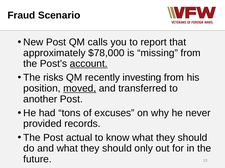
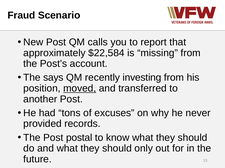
$78,000: $78,000 -> $22,584
account underline: present -> none
risks: risks -> says
actual: actual -> postal
